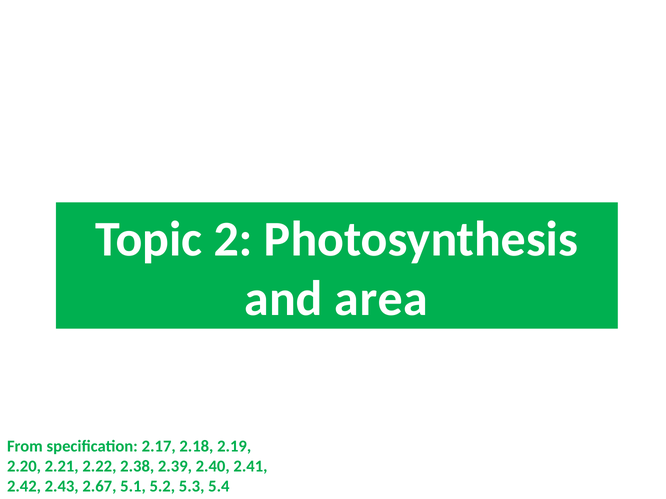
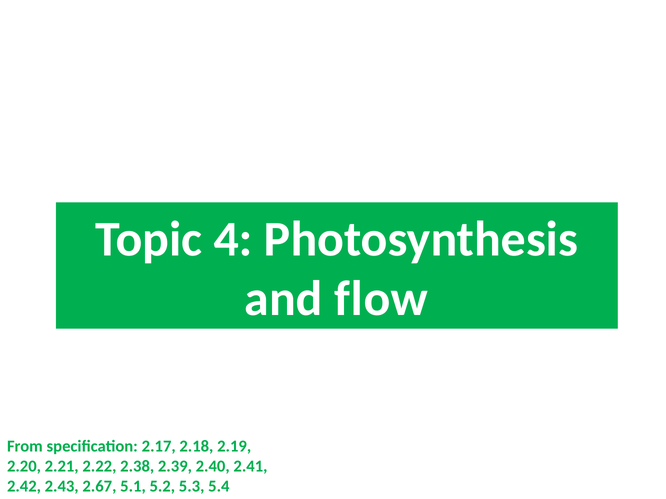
2: 2 -> 4
area: area -> flow
